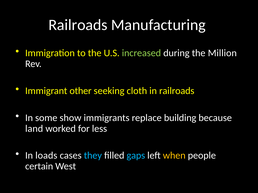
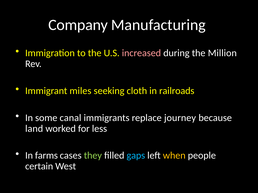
Railroads at (78, 25): Railroads -> Company
increased colour: light green -> pink
other: other -> miles
show: show -> canal
building: building -> journey
loads: loads -> farms
they colour: light blue -> light green
